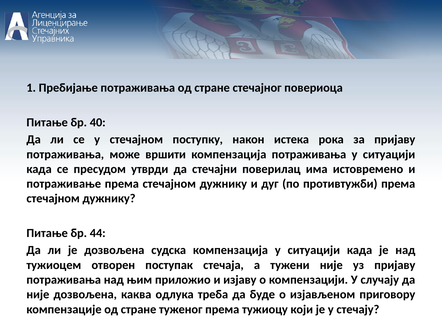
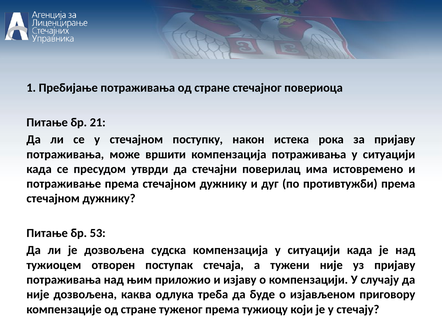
40: 40 -> 21
44: 44 -> 53
